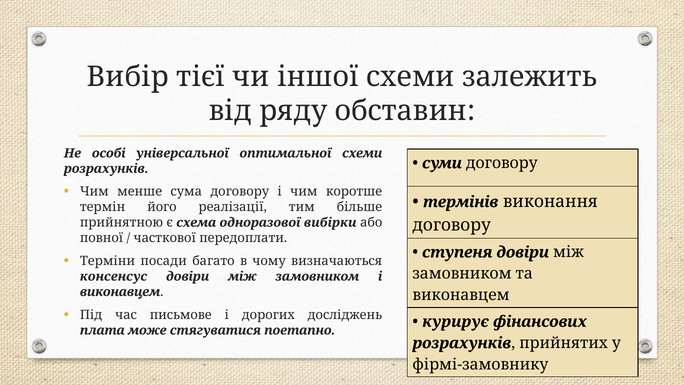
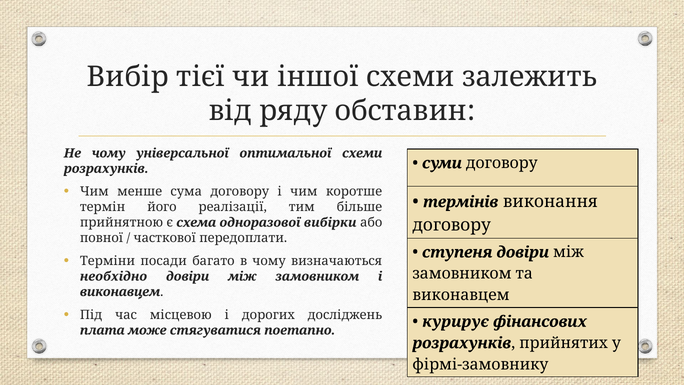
Не особі: особі -> чому
консенсус: консенсус -> необхідно
письмове: письмове -> місцевою
